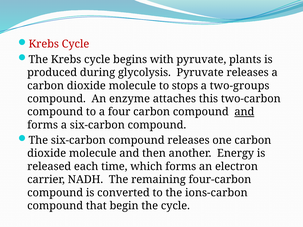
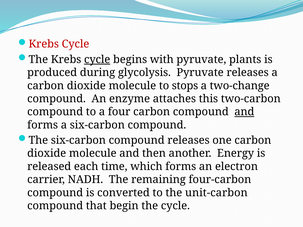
cycle at (97, 59) underline: none -> present
two-groups: two-groups -> two-change
ions-carbon: ions-carbon -> unit-carbon
